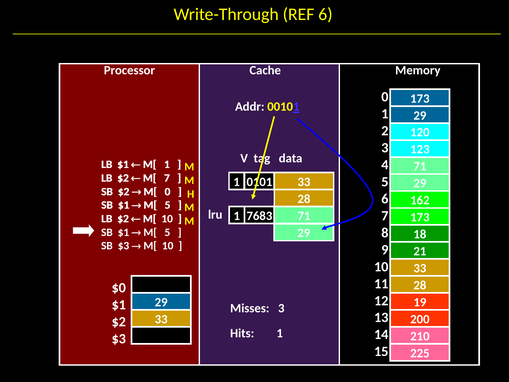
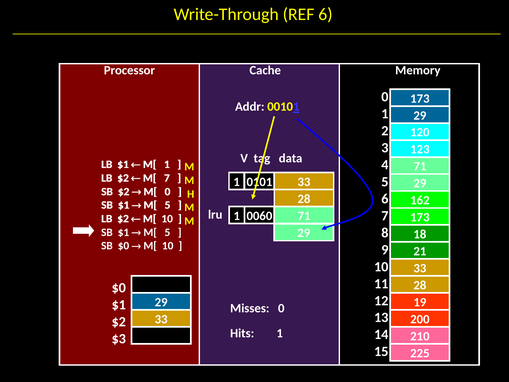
7683: 7683 -> 0060
SB $3: $3 -> $0
Misses 3: 3 -> 0
